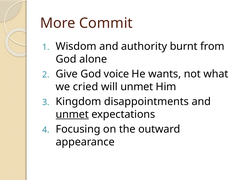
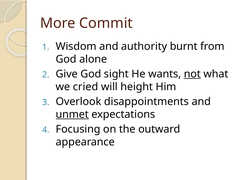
voice: voice -> sight
not underline: none -> present
will unmet: unmet -> height
Kingdom: Kingdom -> Overlook
